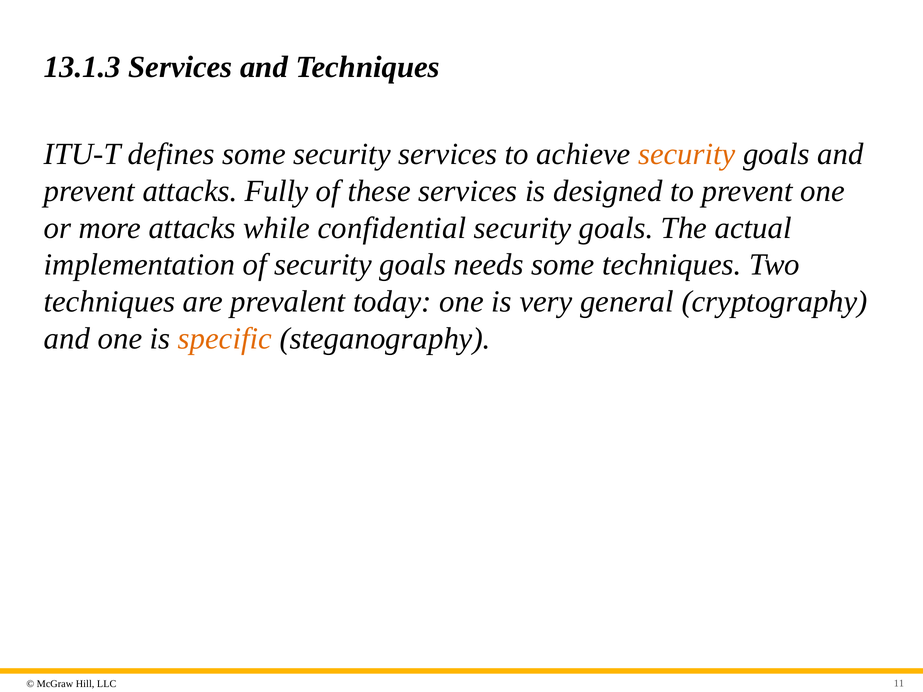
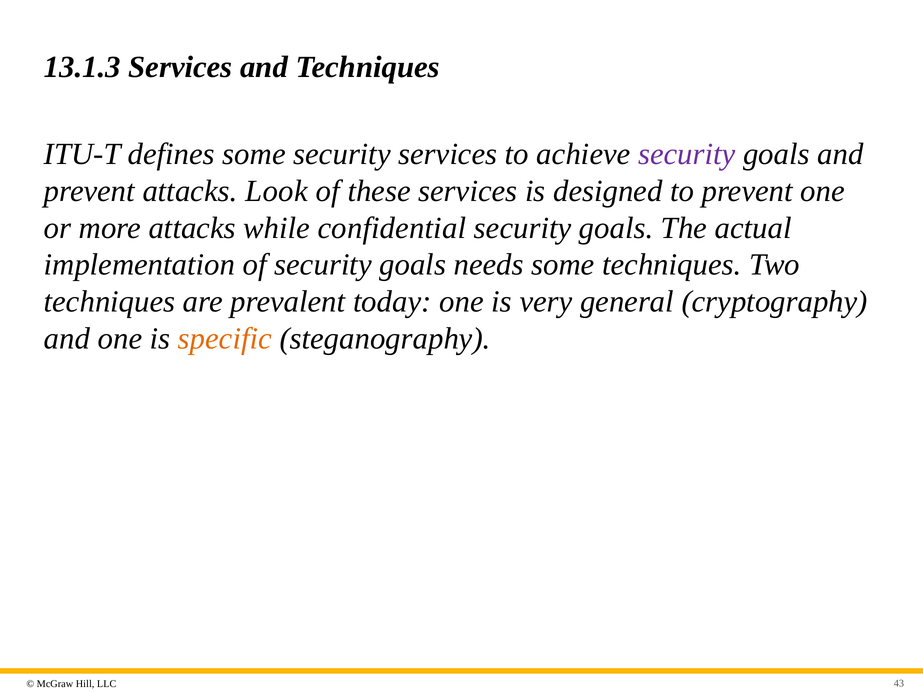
security at (687, 154) colour: orange -> purple
Fully: Fully -> Look
11: 11 -> 43
